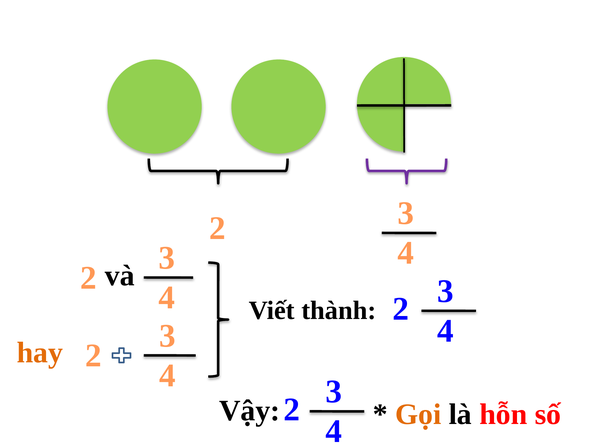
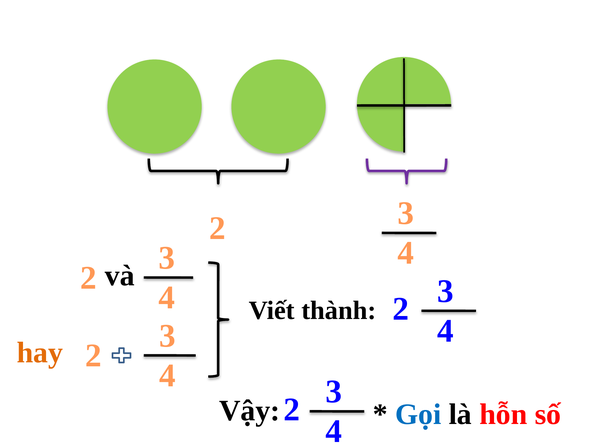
Gọi colour: orange -> blue
